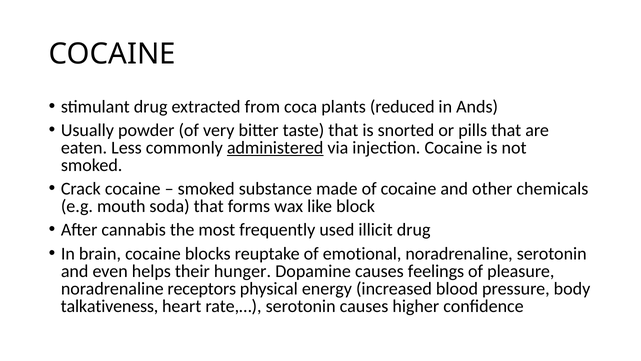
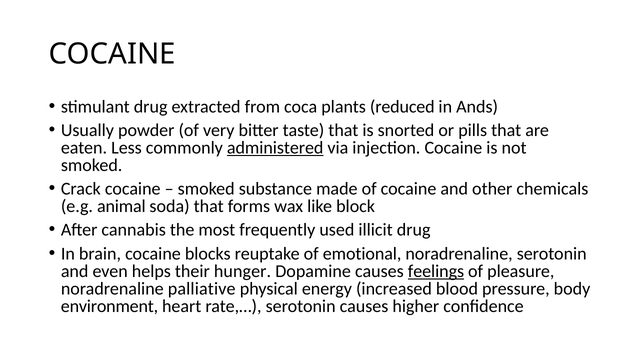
mouth: mouth -> animal
feelings underline: none -> present
receptors: receptors -> palliative
talkativeness: talkativeness -> environment
